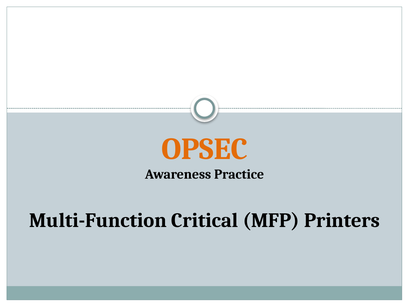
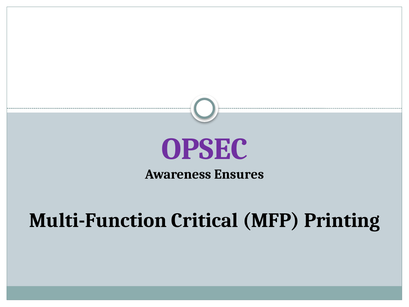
OPSEC colour: orange -> purple
Practice: Practice -> Ensures
Printers: Printers -> Printing
